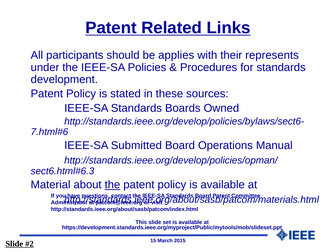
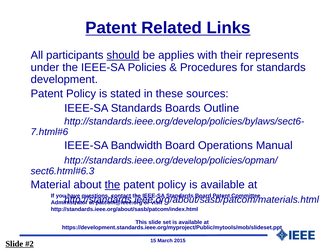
should underline: none -> present
Owned: Owned -> Outline
Submitted: Submitted -> Bandwidth
